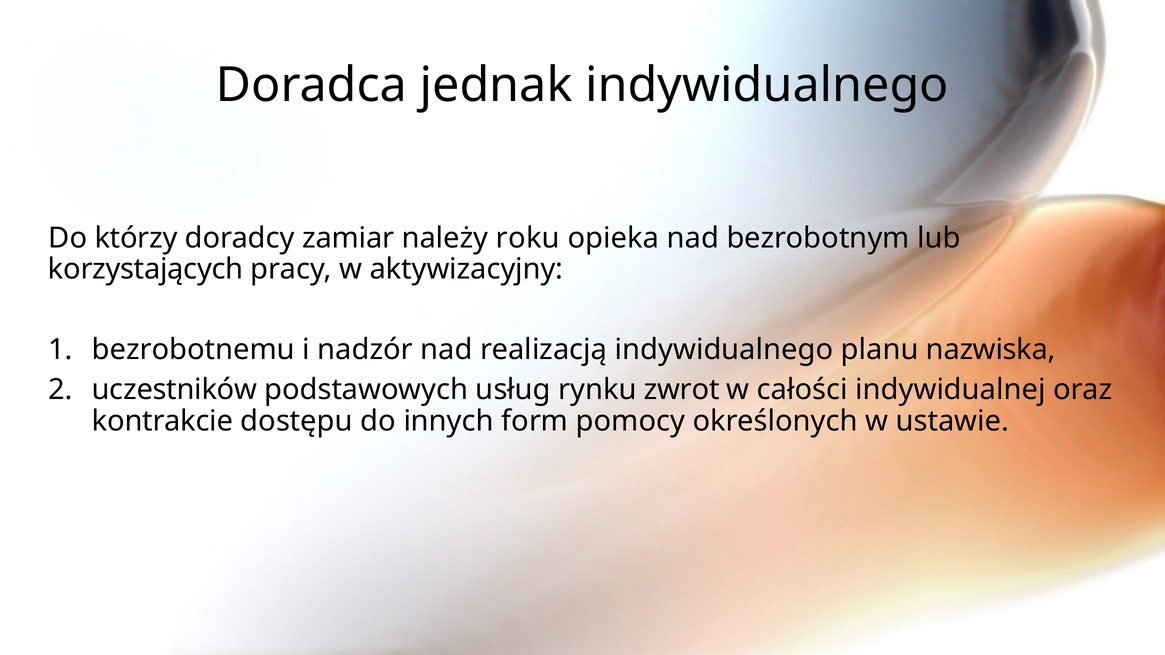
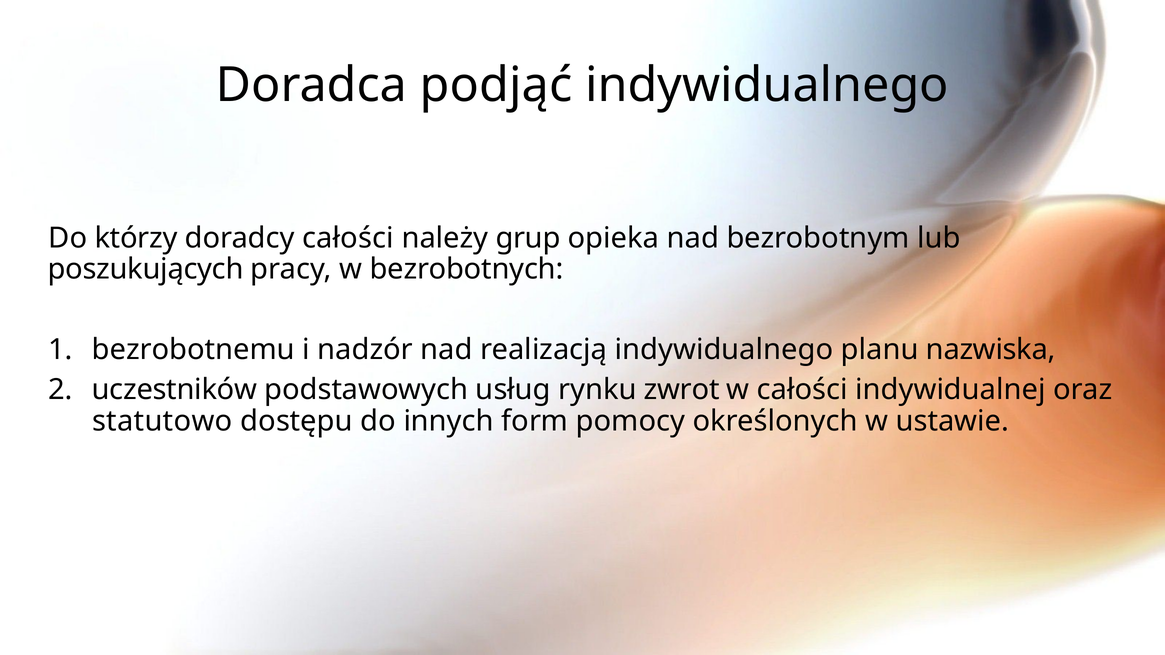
jednak: jednak -> podjąć
doradcy zamiar: zamiar -> całości
roku: roku -> grup
korzystających: korzystających -> poszukujących
aktywizacyjny: aktywizacyjny -> bezrobotnych
kontrakcie: kontrakcie -> statutowo
